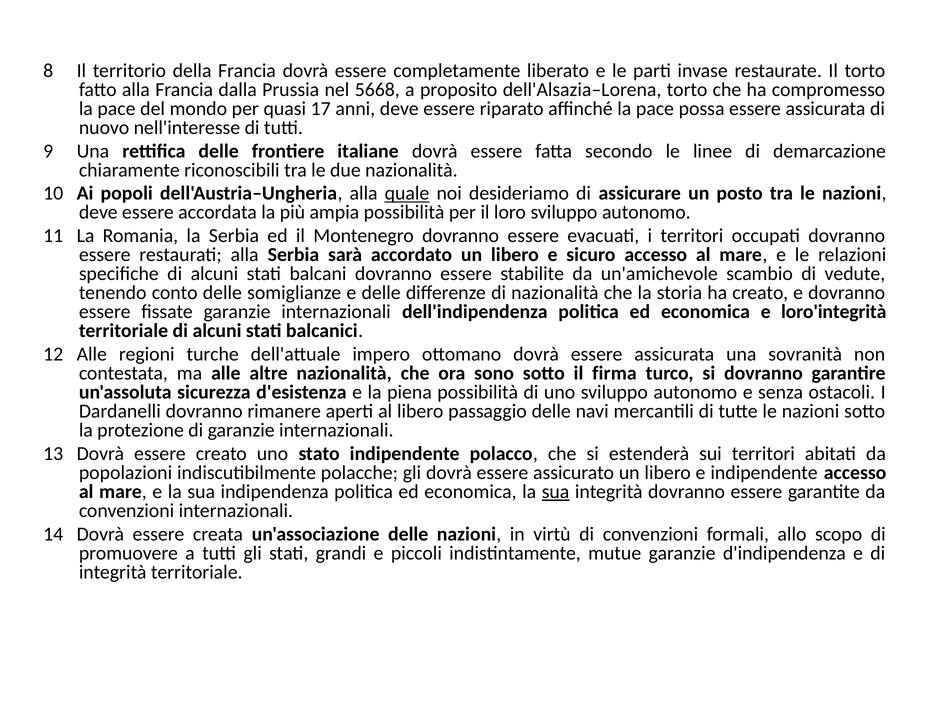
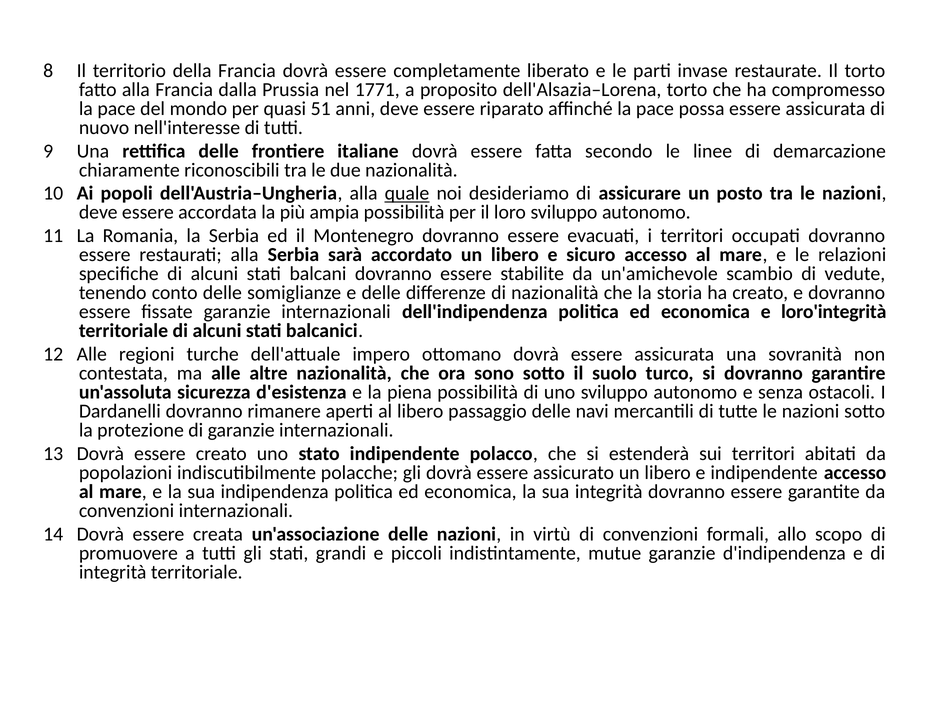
5668: 5668 -> 1771
17: 17 -> 51
firma: firma -> suolo
sua at (556, 491) underline: present -> none
